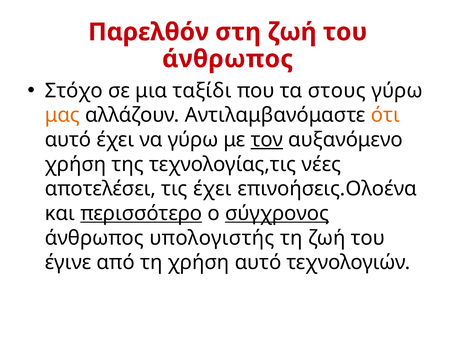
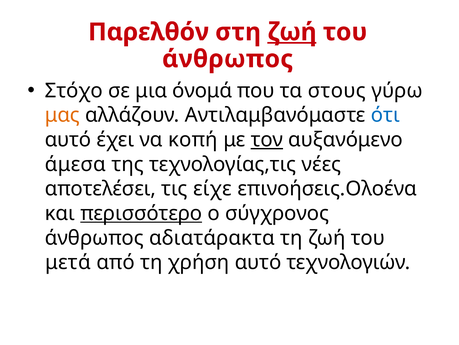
ζωή at (292, 32) underline: none -> present
ταξίδι: ταξίδι -> όνομά
ότι colour: orange -> blue
να γύρω: γύρω -> κοπή
χρήση at (76, 164): χρήση -> άμεσα
τις έχει: έχει -> είχε
σύγχρονος underline: present -> none
υπολογιστής: υπολογιστής -> αδιατάρακτα
έγινε: έγινε -> μετά
